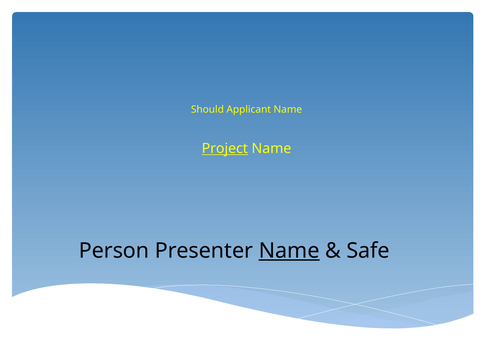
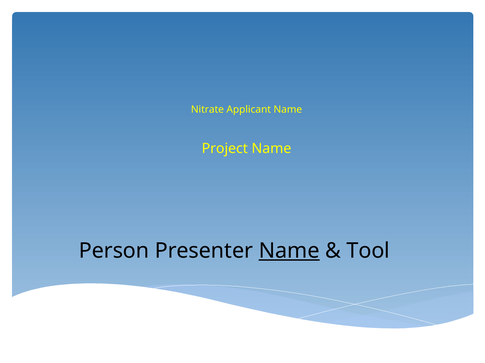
Should: Should -> Nitrate
Project underline: present -> none
Safe: Safe -> Tool
